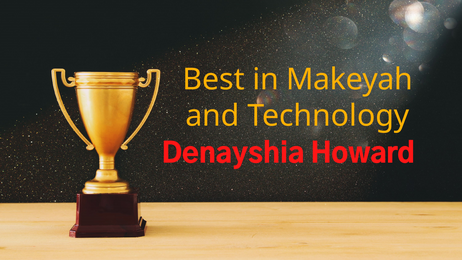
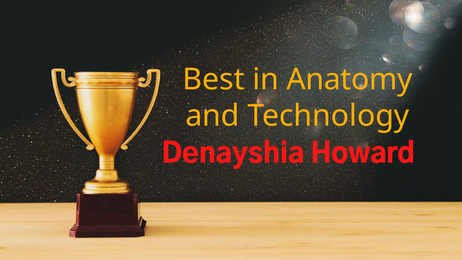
Makeyah: Makeyah -> Anatomy
